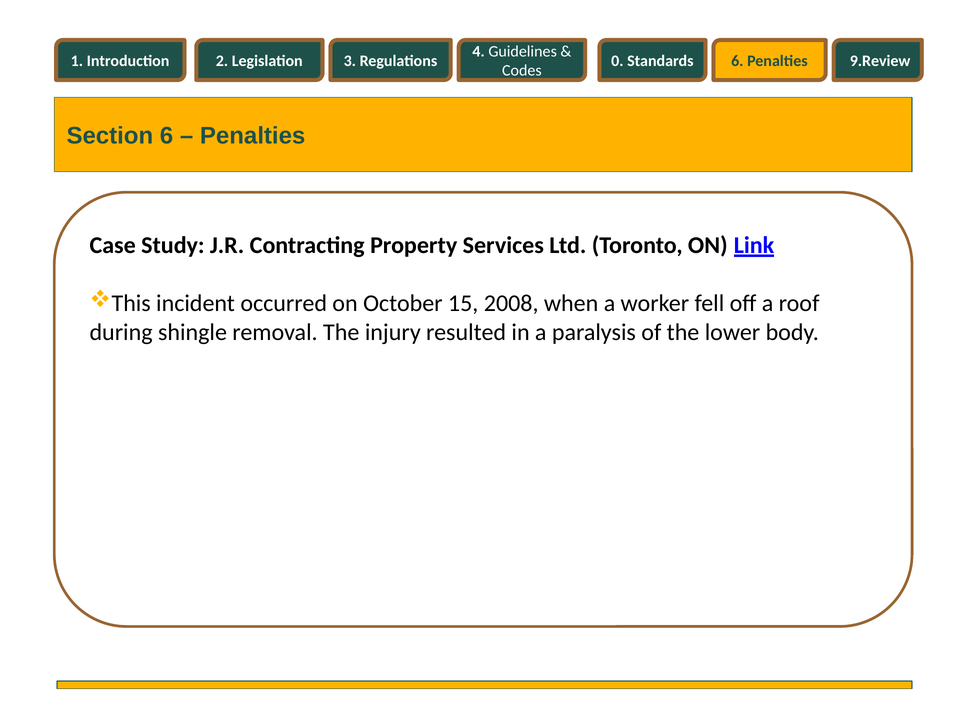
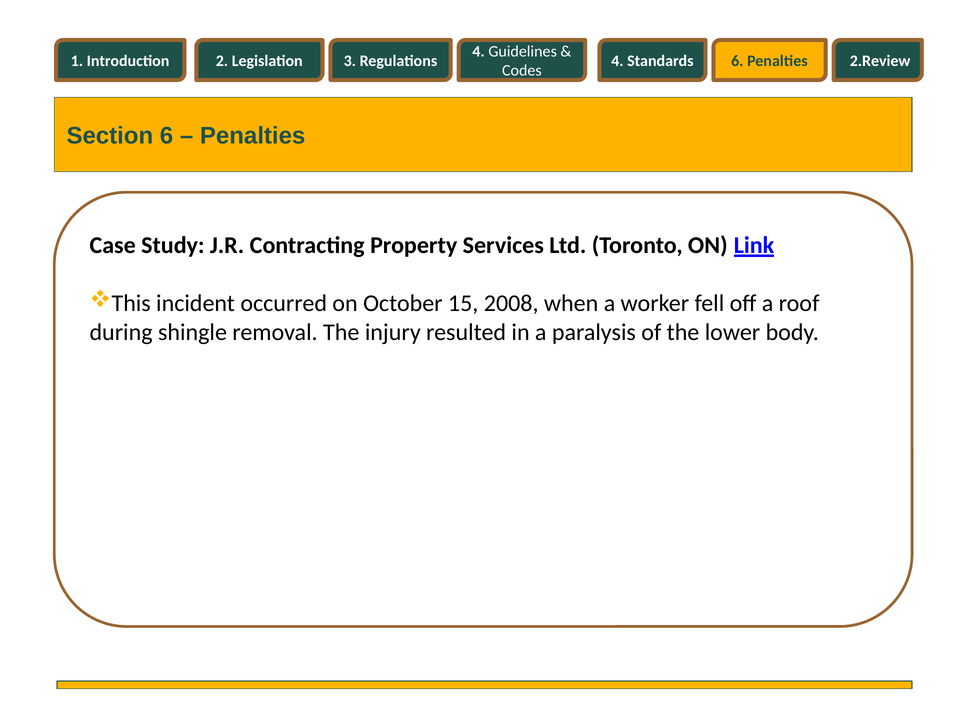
Regulations 0: 0 -> 4
9.Review: 9.Review -> 2.Review
